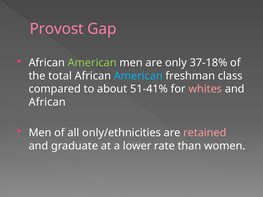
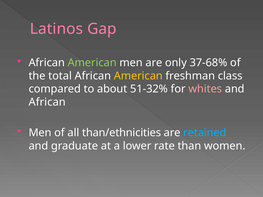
Provost: Provost -> Latinos
37-18%: 37-18% -> 37-68%
American at (138, 76) colour: light blue -> yellow
51-41%: 51-41% -> 51-32%
only/ethnicities: only/ethnicities -> than/ethnicities
retained colour: pink -> light blue
